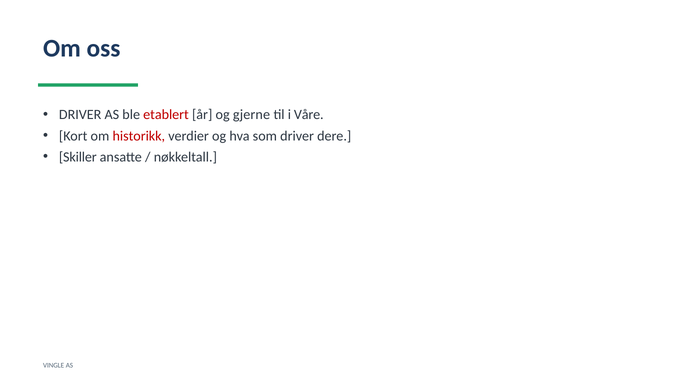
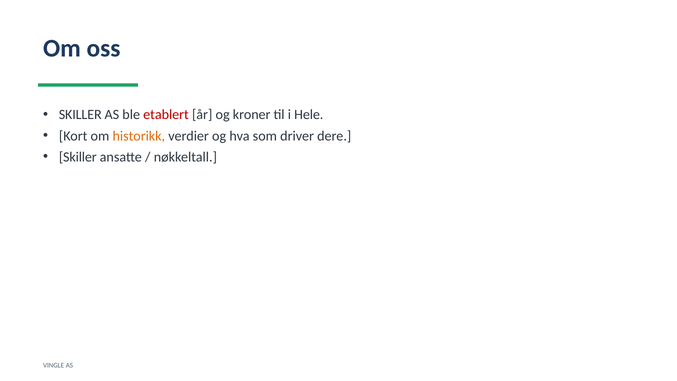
DRIVER at (80, 115): DRIVER -> SKILLER
gjerne: gjerne -> kroner
Våre: Våre -> Hele
historikk colour: red -> orange
